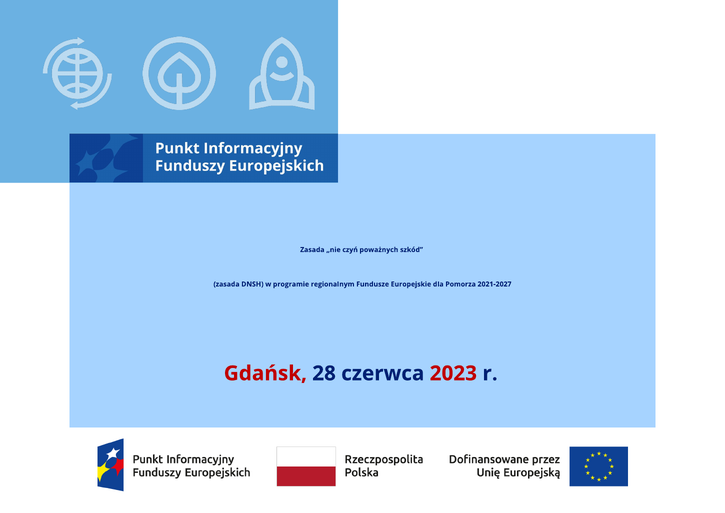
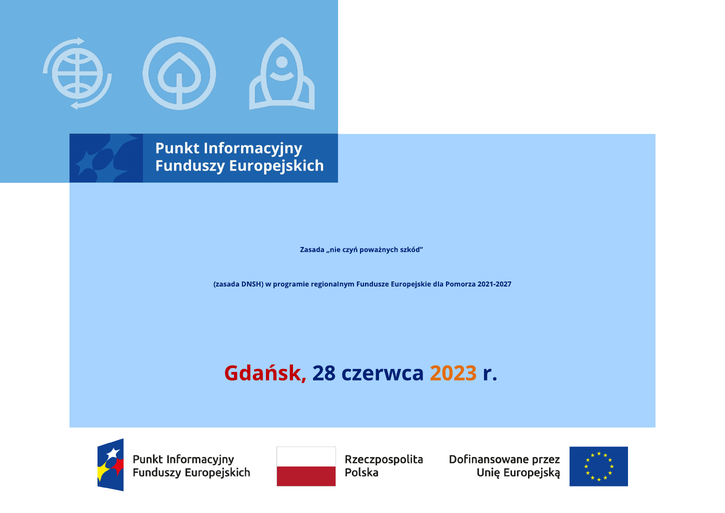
2023 colour: red -> orange
